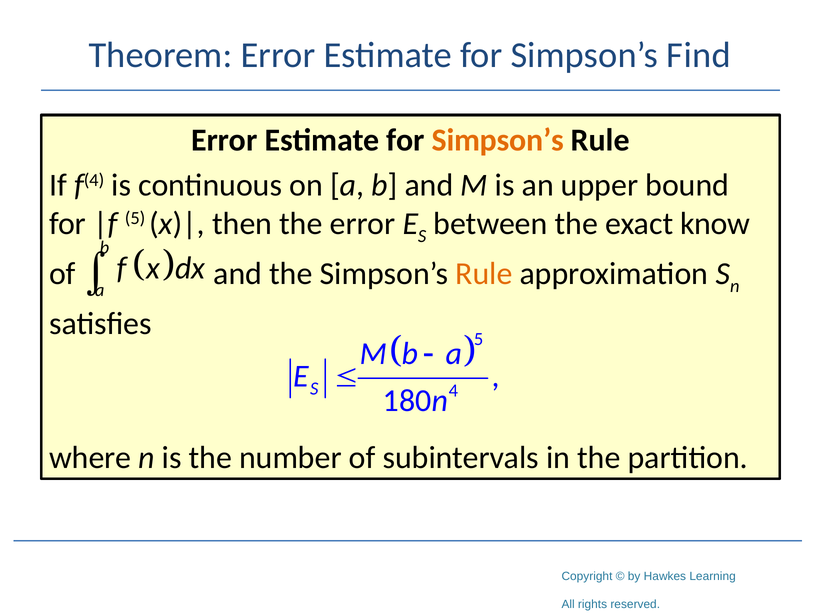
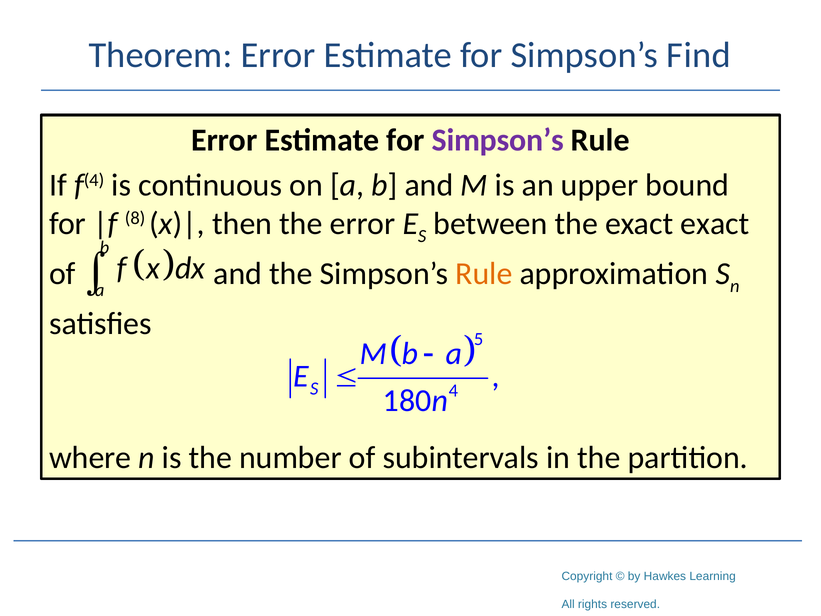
Simpson’s at (498, 140) colour: orange -> purple
5 at (135, 218): 5 -> 8
exact know: know -> exact
